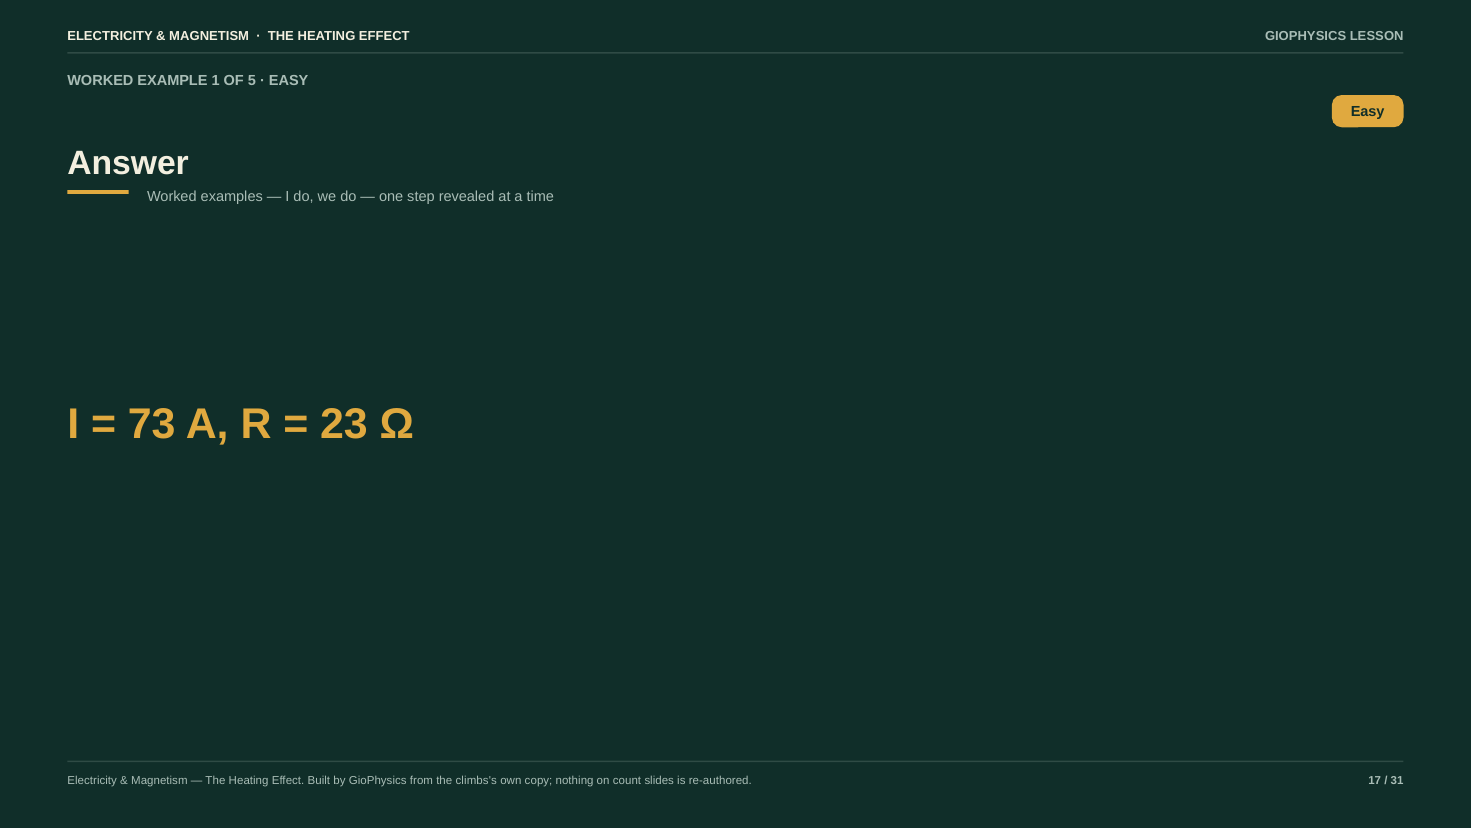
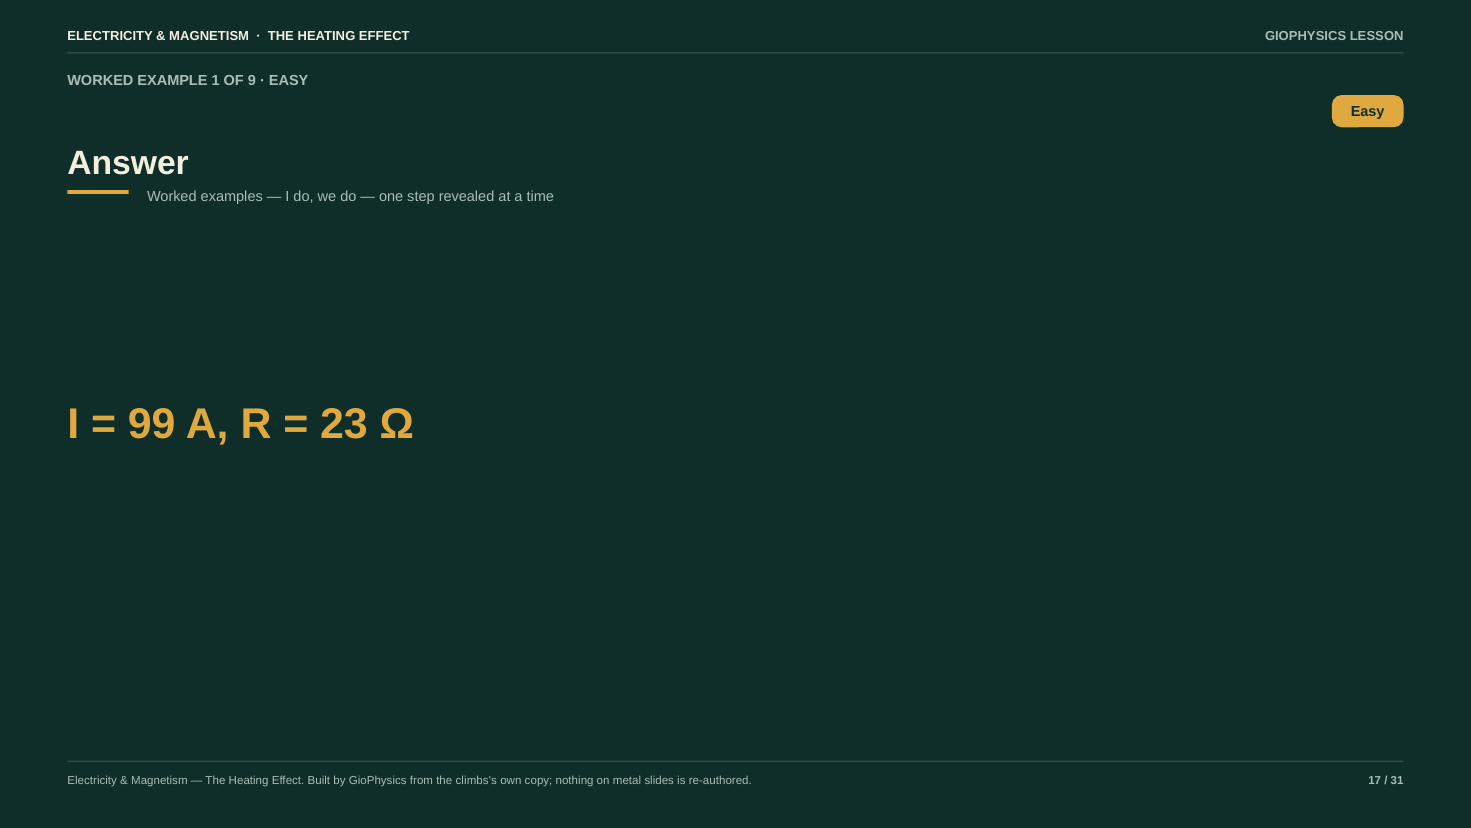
5: 5 -> 9
73: 73 -> 99
count: count -> metal
